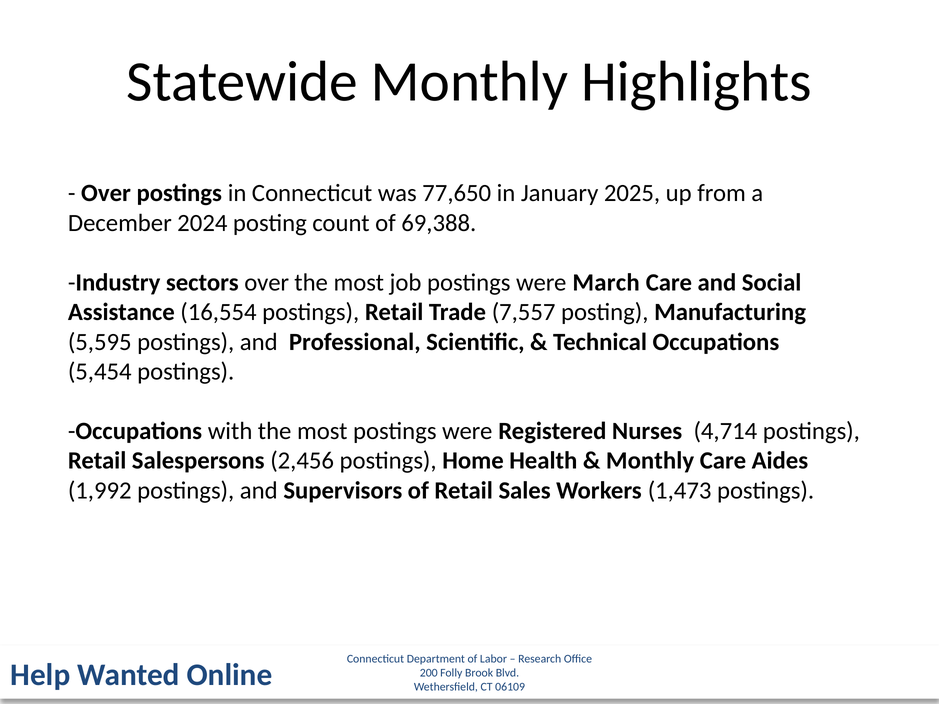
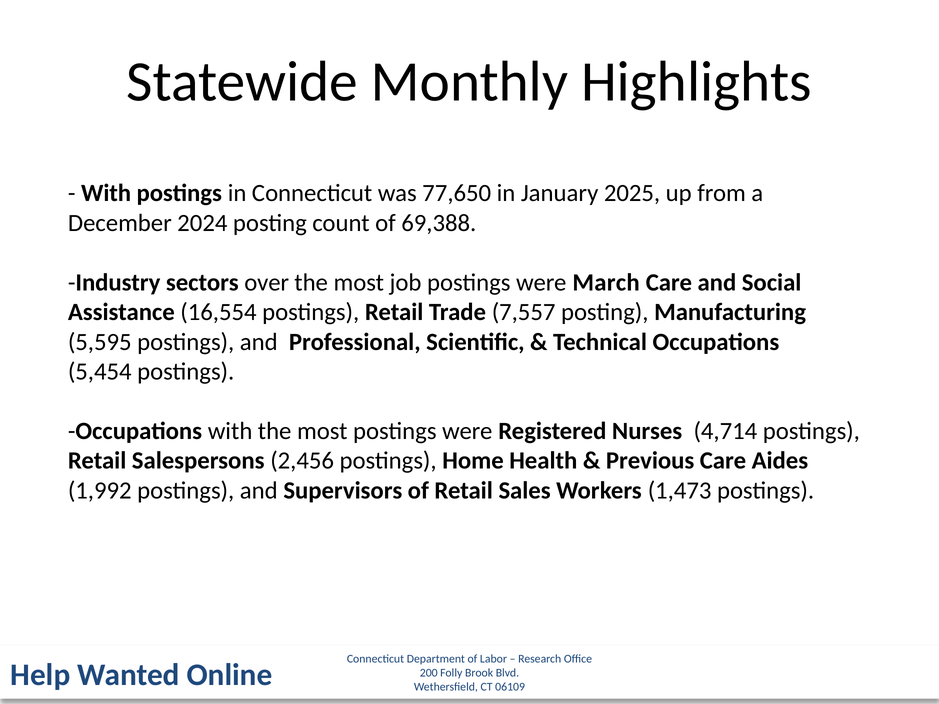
Over at (106, 193): Over -> With
Monthly at (650, 461): Monthly -> Previous
